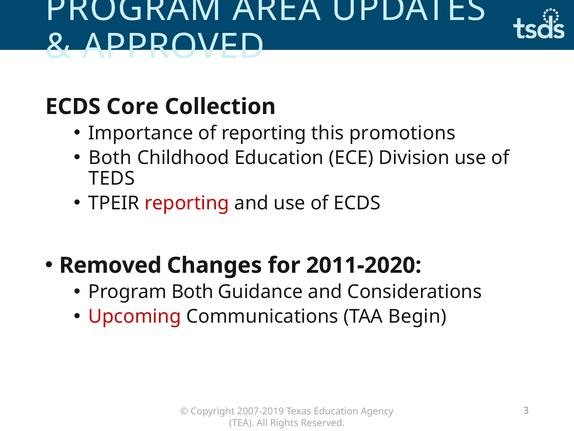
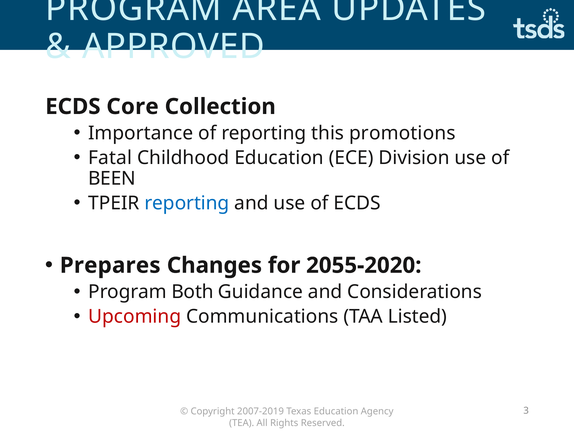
Both at (110, 157): Both -> Fatal
TEDS: TEDS -> BEEN
reporting at (187, 203) colour: red -> blue
Removed: Removed -> Prepares
2011-2020: 2011-2020 -> 2055-2020
Begin: Begin -> Listed
